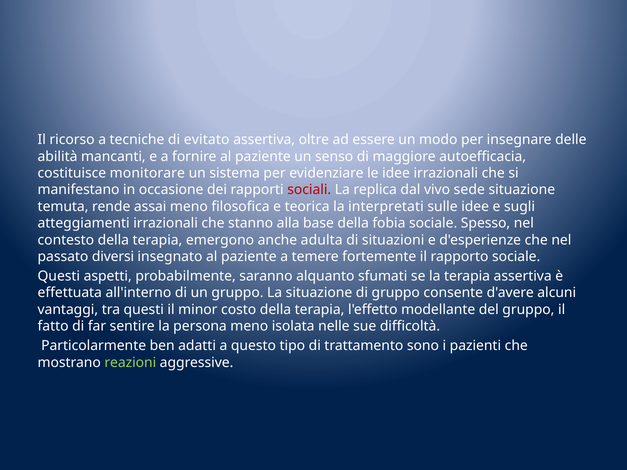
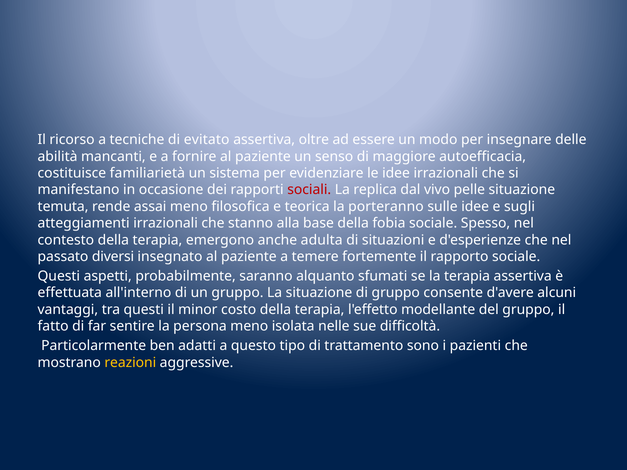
monitorare: monitorare -> familiarietà
sede: sede -> pelle
interpretati: interpretati -> porteranno
reazioni colour: light green -> yellow
